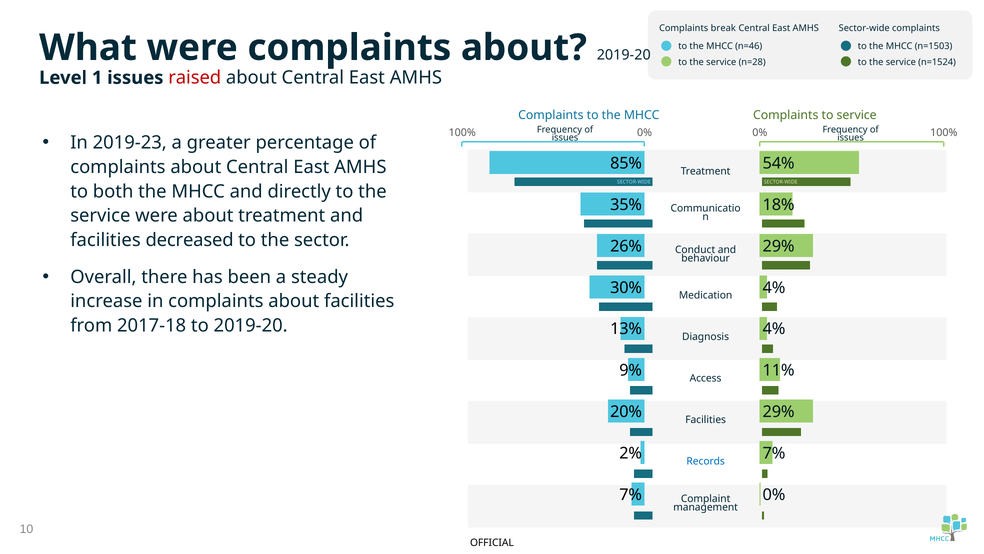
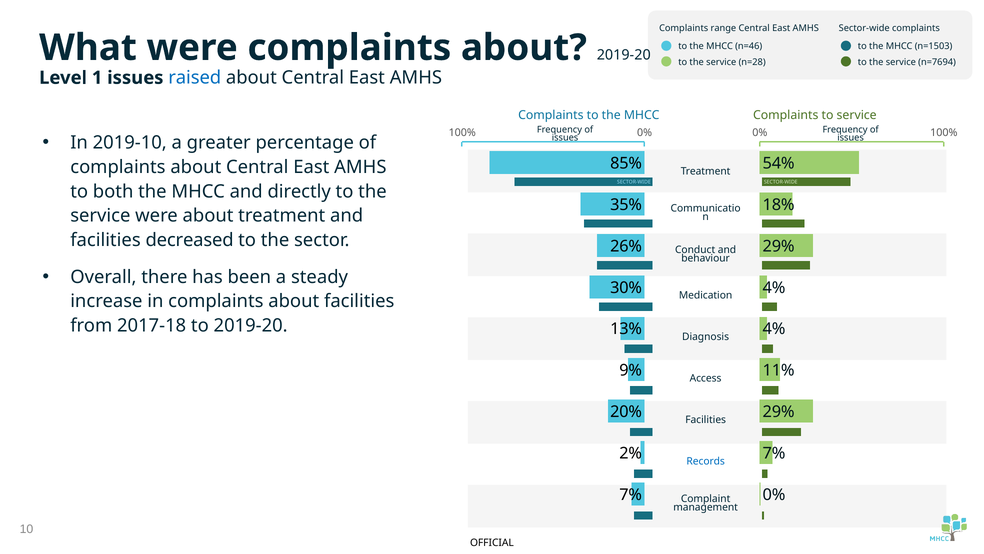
break: break -> range
n=1524: n=1524 -> n=7694
raised colour: red -> blue
2019-23: 2019-23 -> 2019-10
